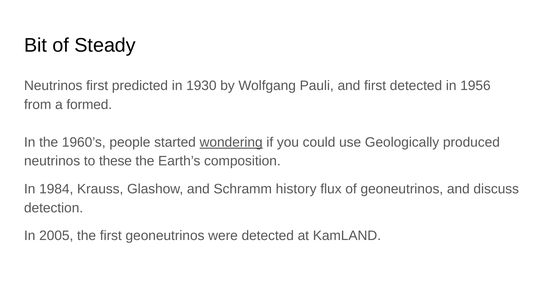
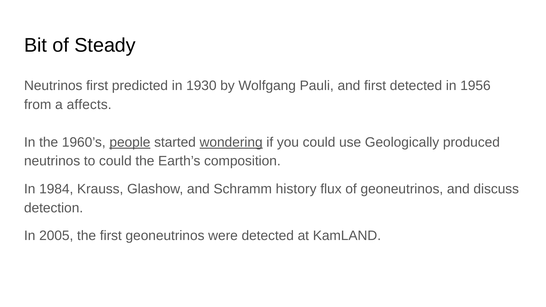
formed: formed -> affects
people underline: none -> present
to these: these -> could
